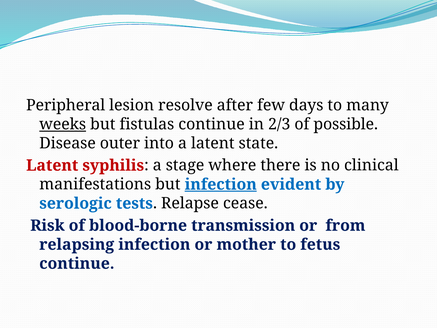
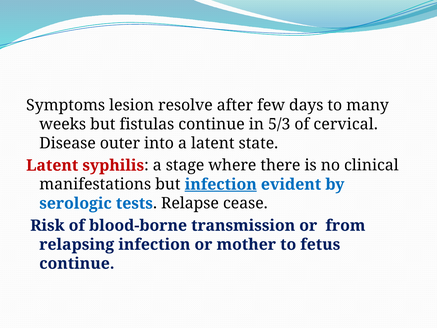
Peripheral: Peripheral -> Symptoms
weeks underline: present -> none
2/3: 2/3 -> 5/3
possible: possible -> cervical
